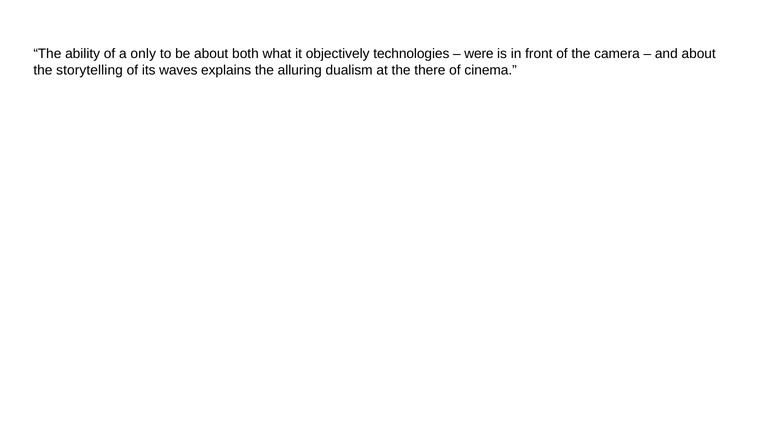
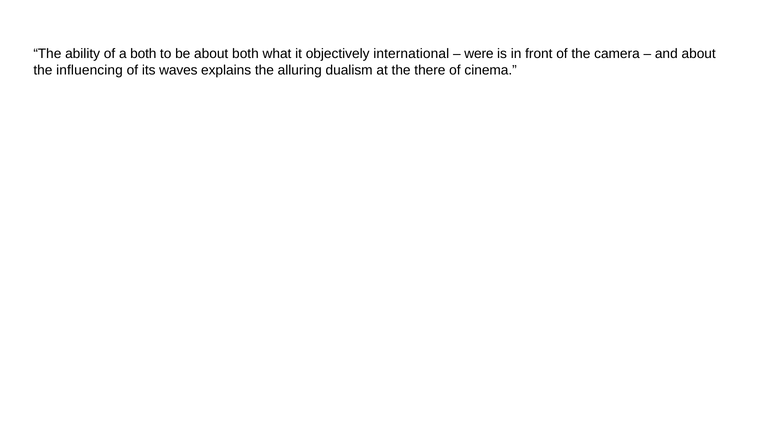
a only: only -> both
technologies: technologies -> international
storytelling: storytelling -> influencing
